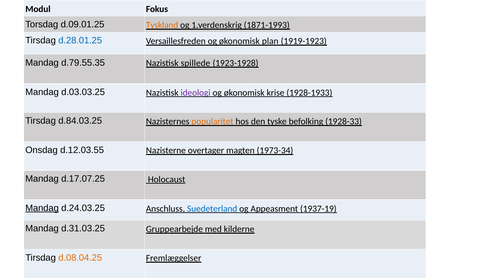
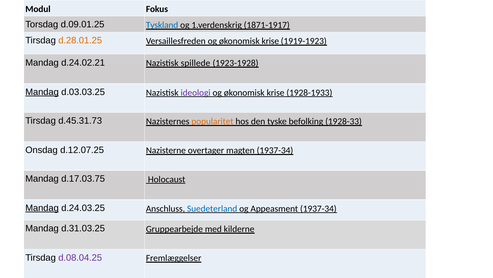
Tyskland colour: orange -> blue
1871-1993: 1871-1993 -> 1871-1917
d.28.01.25 colour: blue -> orange
Versaillesfreden og økonomisk plan: plan -> krise
d.79.55.35: d.79.55.35 -> d.24.02.21
Mandag at (42, 92) underline: none -> present
d.84.03.25: d.84.03.25 -> d.45.31.73
d.12.03.55: d.12.03.55 -> d.12.07.25
magten 1973-34: 1973-34 -> 1937-34
d.17.07.25: d.17.07.25 -> d.17.03.75
Appeasment 1937-19: 1937-19 -> 1937-34
d.08.04.25 colour: orange -> purple
